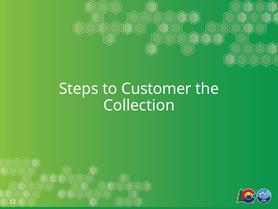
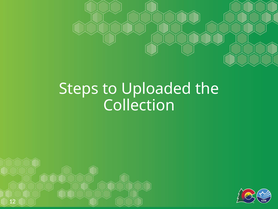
Customer: Customer -> Uploaded
